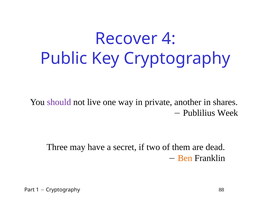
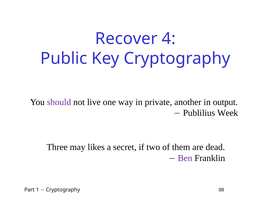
shares: shares -> output
have: have -> likes
Ben colour: orange -> purple
